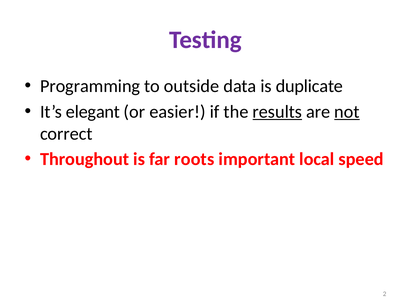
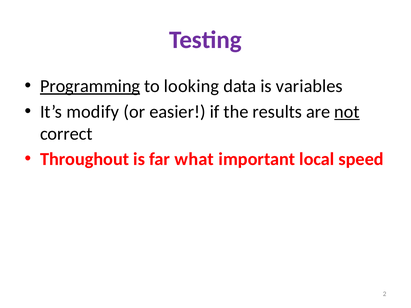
Programming underline: none -> present
outside: outside -> looking
duplicate: duplicate -> variables
elegant: elegant -> modify
results underline: present -> none
roots: roots -> what
